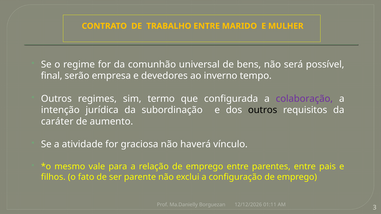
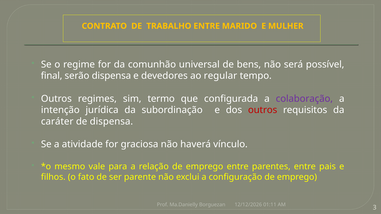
serão empresa: empresa -> dispensa
inverno: inverno -> regular
outros at (263, 110) colour: black -> red
de aumento: aumento -> dispensa
